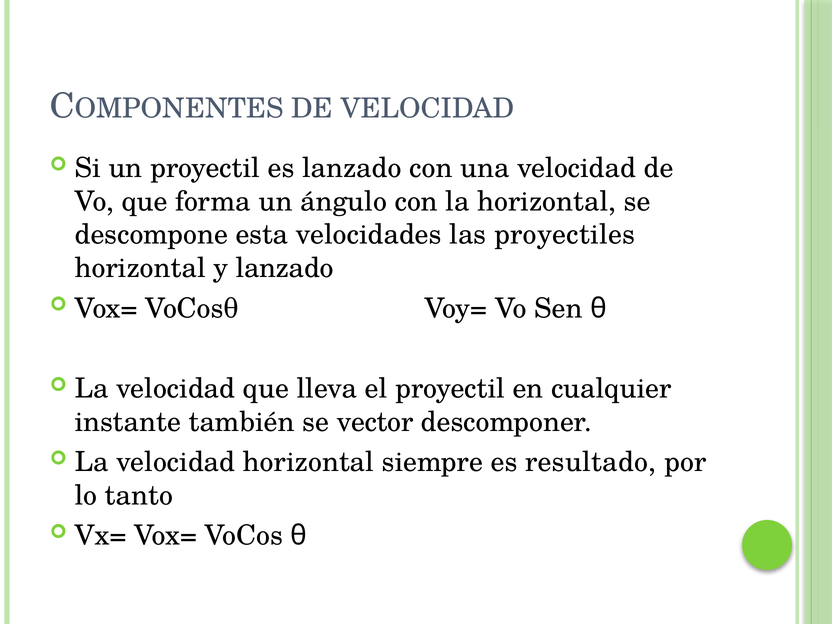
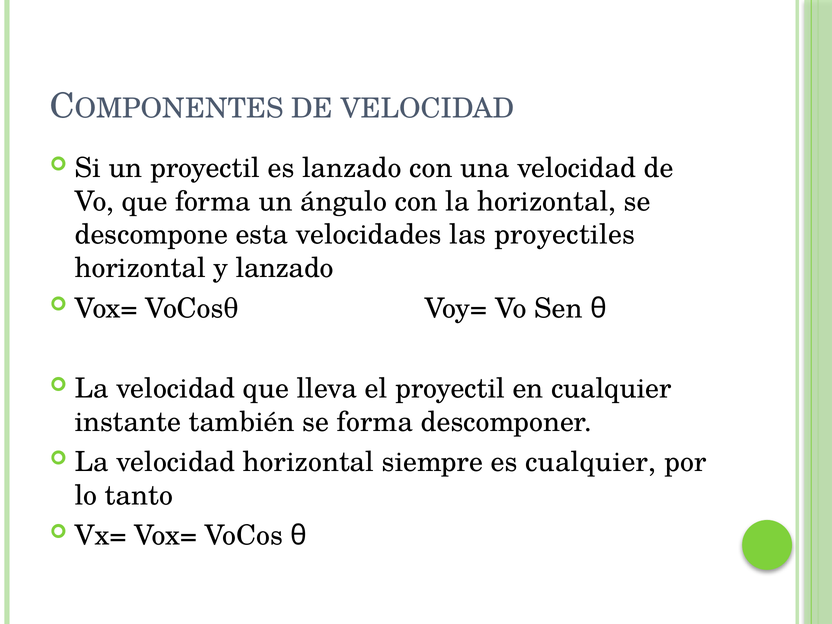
se vector: vector -> forma
es resultado: resultado -> cualquier
